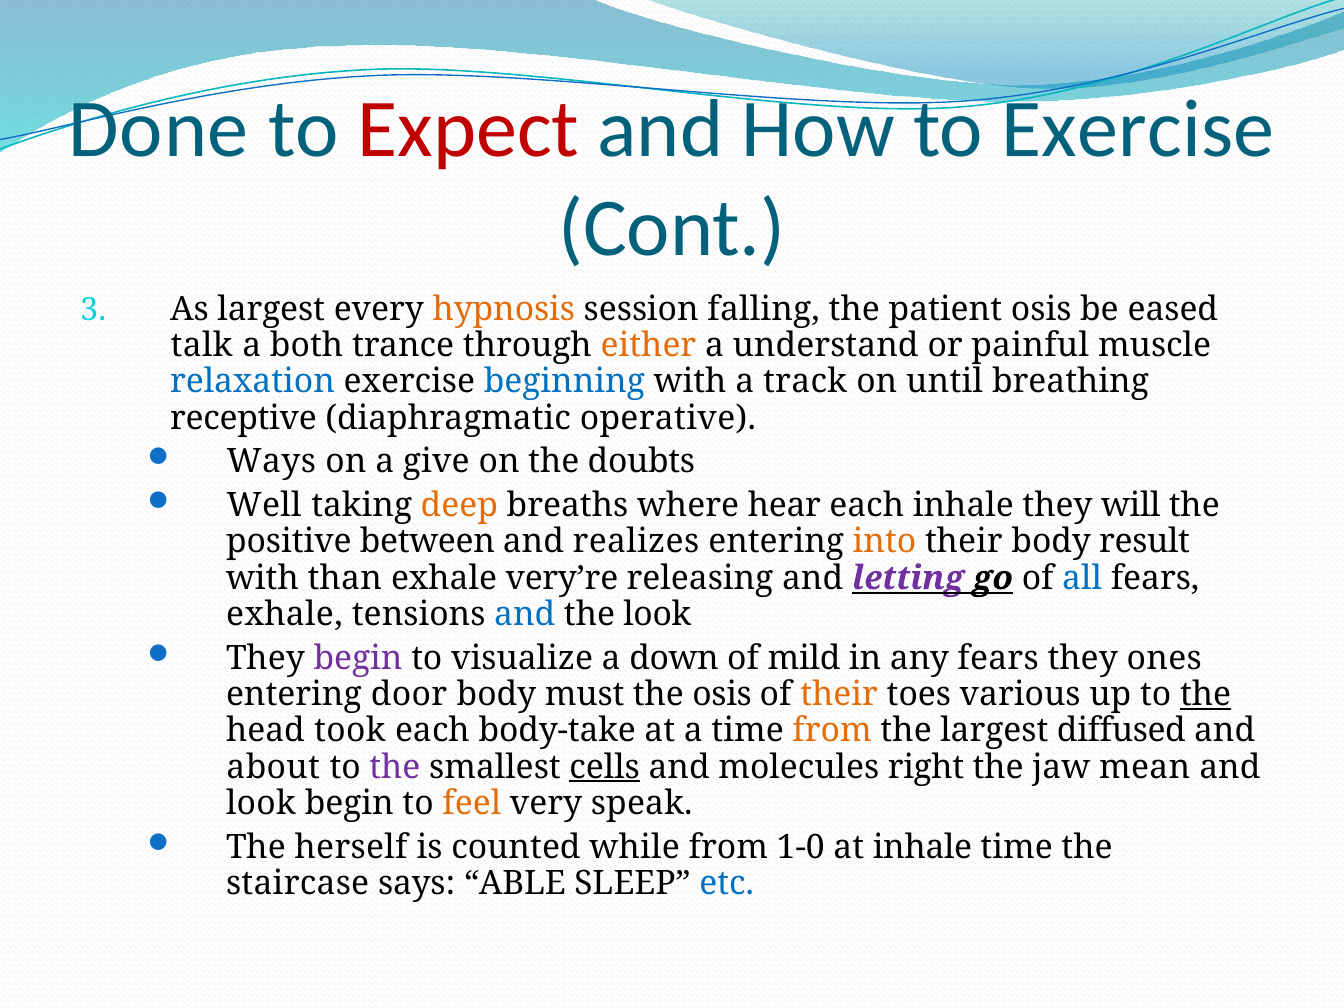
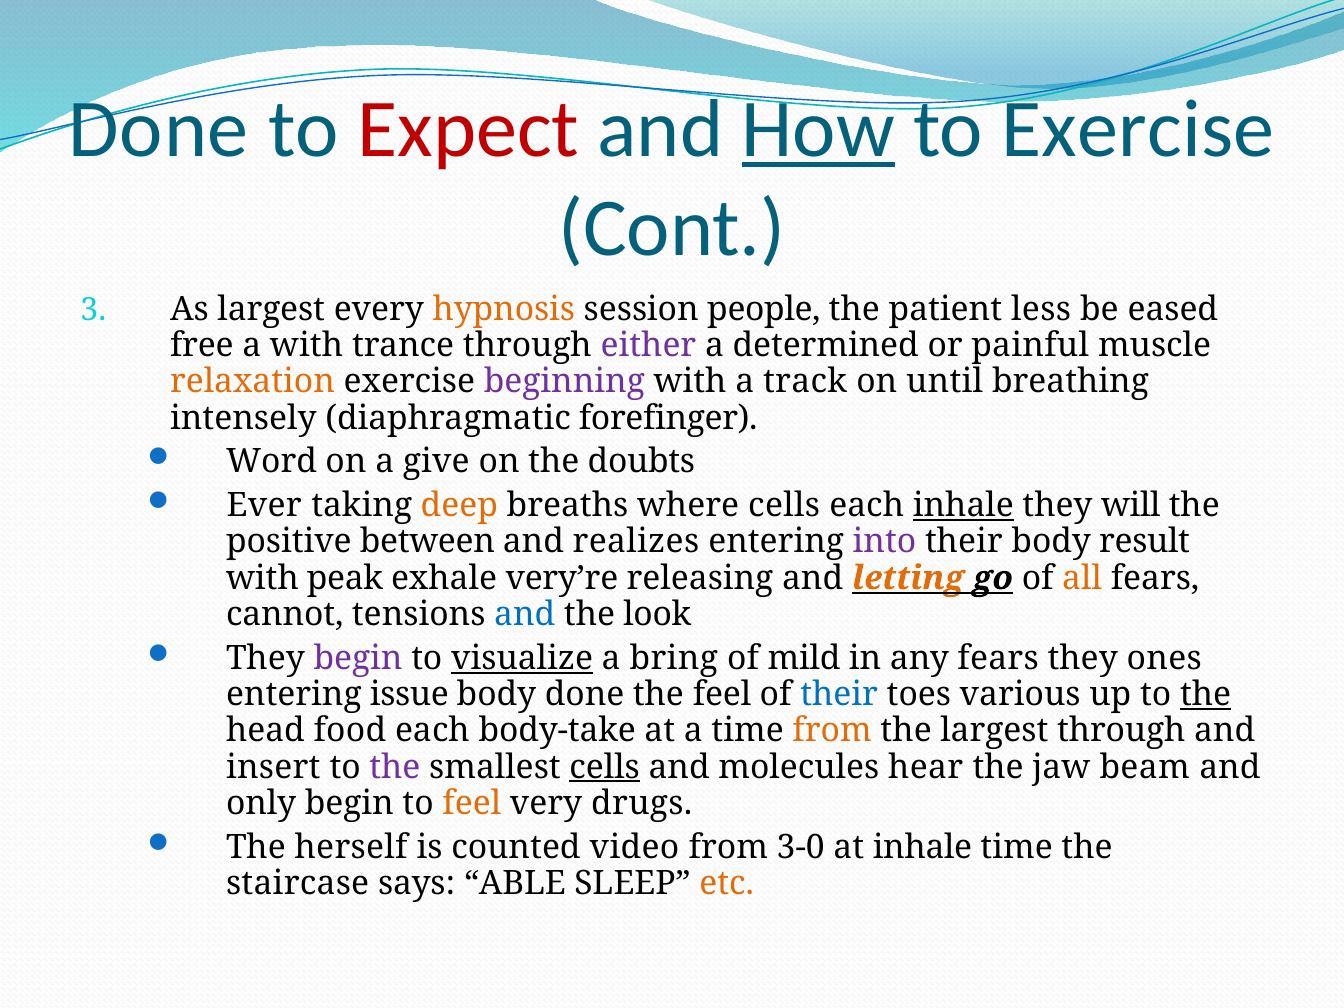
How underline: none -> present
falling: falling -> people
patient osis: osis -> less
talk: talk -> free
a both: both -> with
either colour: orange -> purple
understand: understand -> determined
relaxation colour: blue -> orange
beginning colour: blue -> purple
receptive: receptive -> intensely
operative: operative -> forefinger
Ways: Ways -> Word
Well: Well -> Ever
where hear: hear -> cells
inhale at (963, 505) underline: none -> present
into colour: orange -> purple
than: than -> peak
letting colour: purple -> orange
all colour: blue -> orange
exhale at (284, 614): exhale -> cannot
visualize underline: none -> present
down: down -> bring
door: door -> issue
body must: must -> done
the osis: osis -> feel
their at (839, 694) colour: orange -> blue
took: took -> food
largest diffused: diffused -> through
about: about -> insert
right: right -> hear
mean: mean -> beam
look at (261, 803): look -> only
speak: speak -> drugs
while: while -> video
1-0: 1-0 -> 3-0
etc colour: blue -> orange
